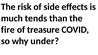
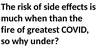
tends: tends -> when
treasure: treasure -> greatest
